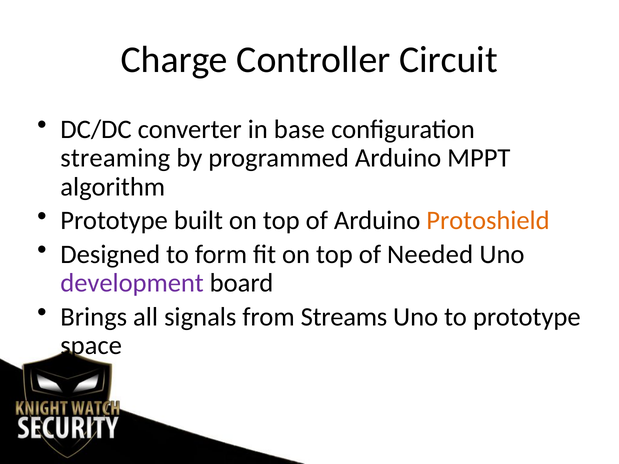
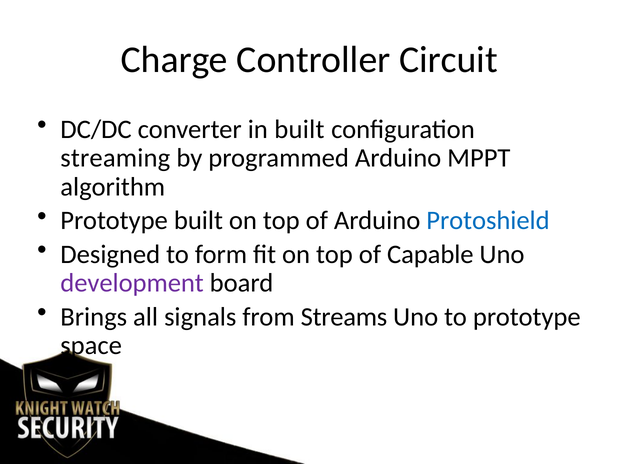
in base: base -> built
Protoshield colour: orange -> blue
Needed: Needed -> Capable
